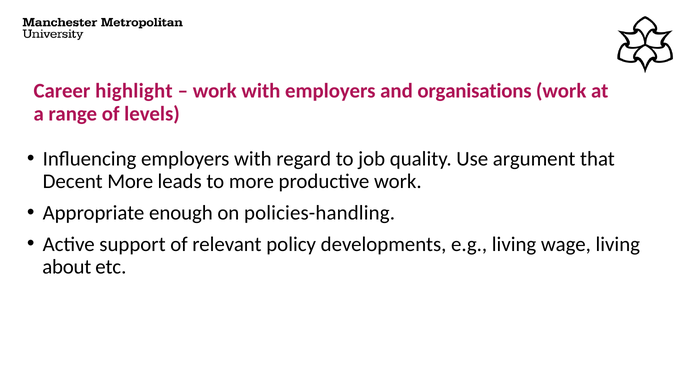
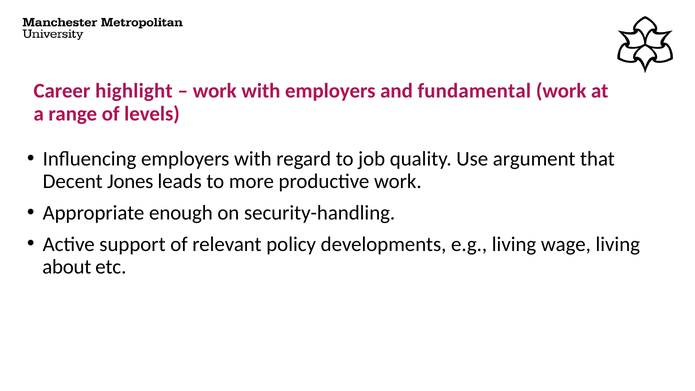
organisations: organisations -> fundamental
Decent More: More -> Jones
policies-handling: policies-handling -> security-handling
